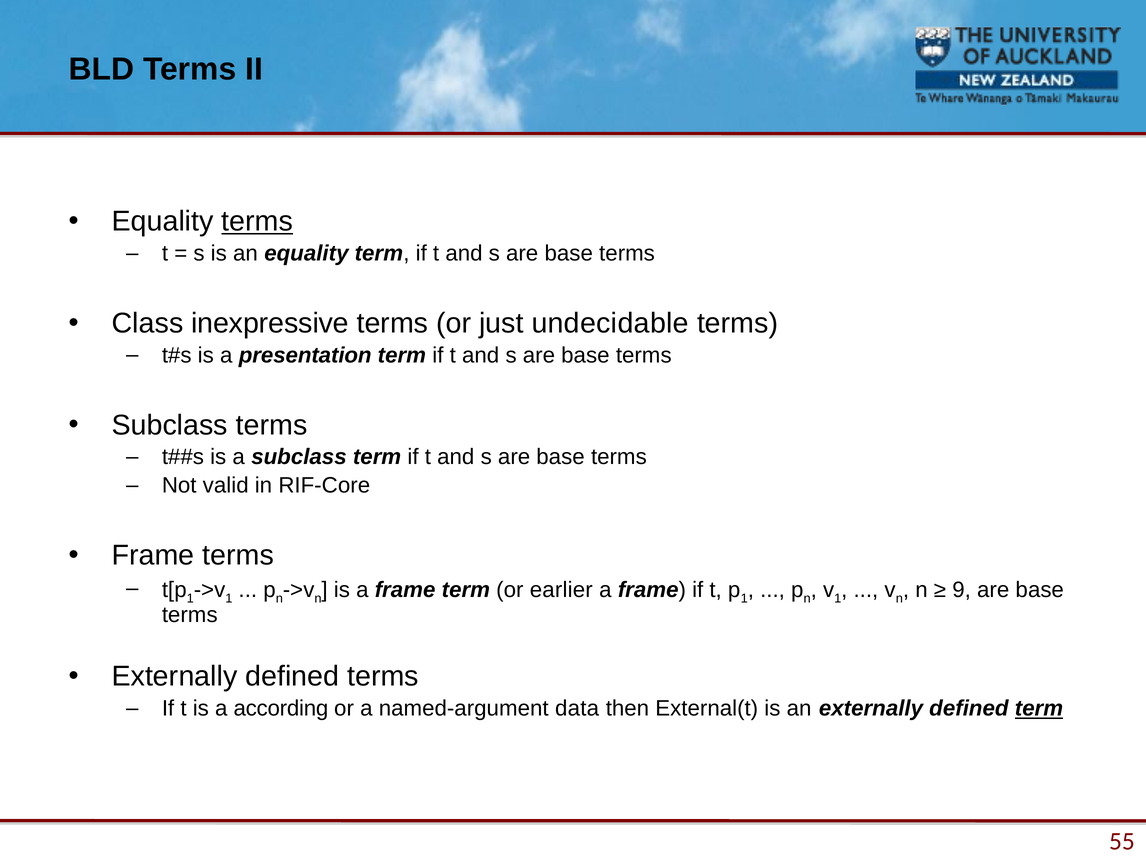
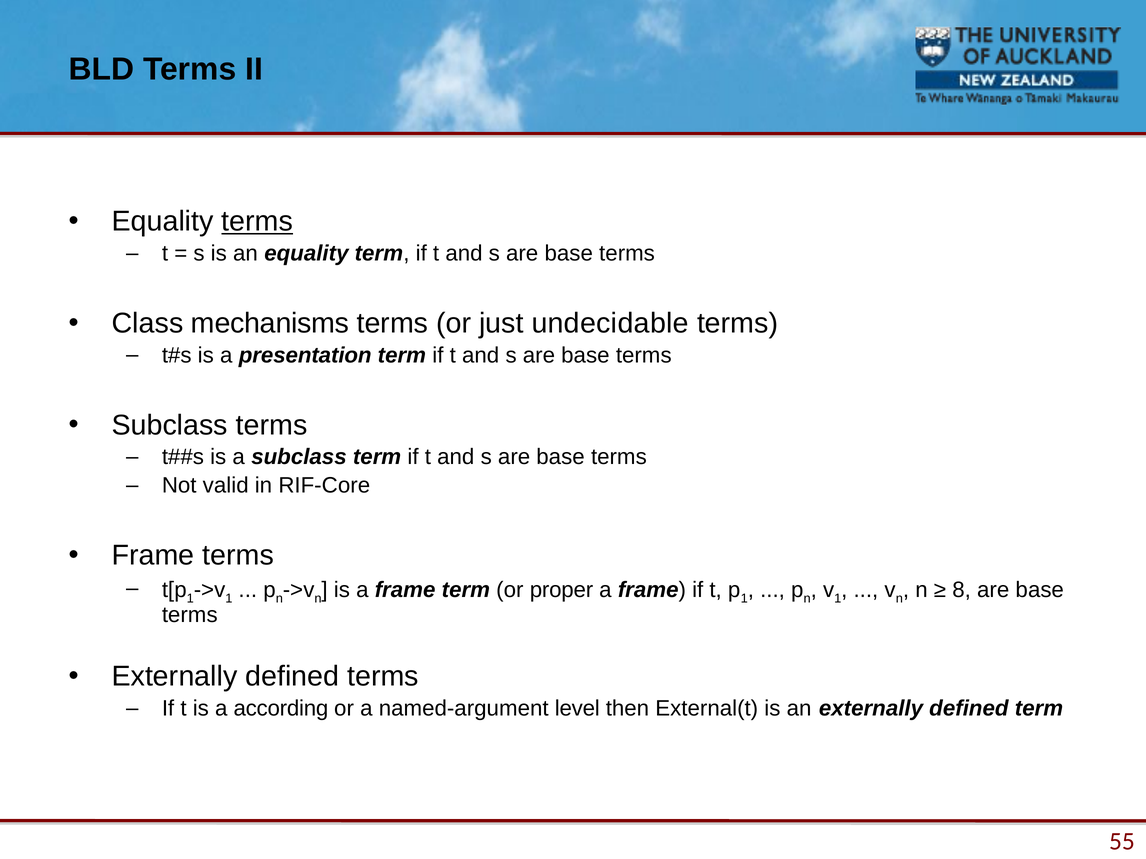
inexpressive: inexpressive -> mechanisms
earlier: earlier -> proper
9: 9 -> 8
data: data -> level
term at (1039, 709) underline: present -> none
